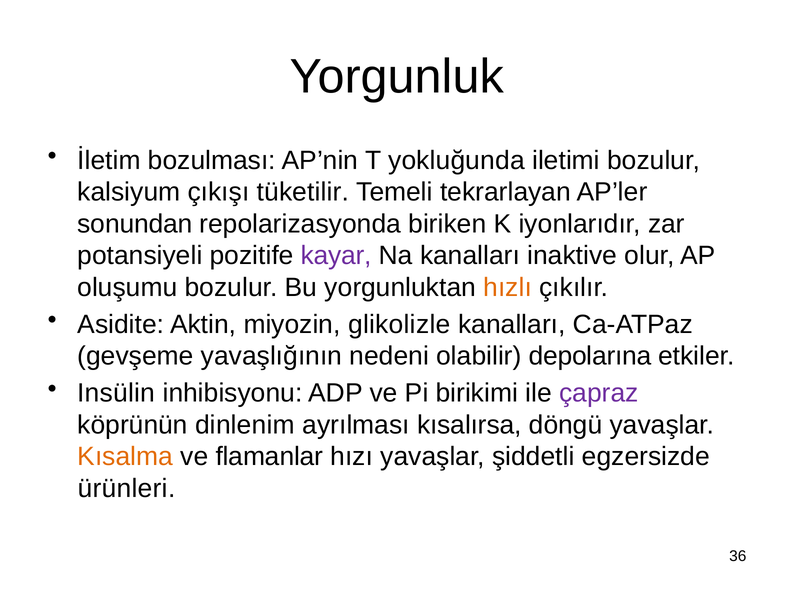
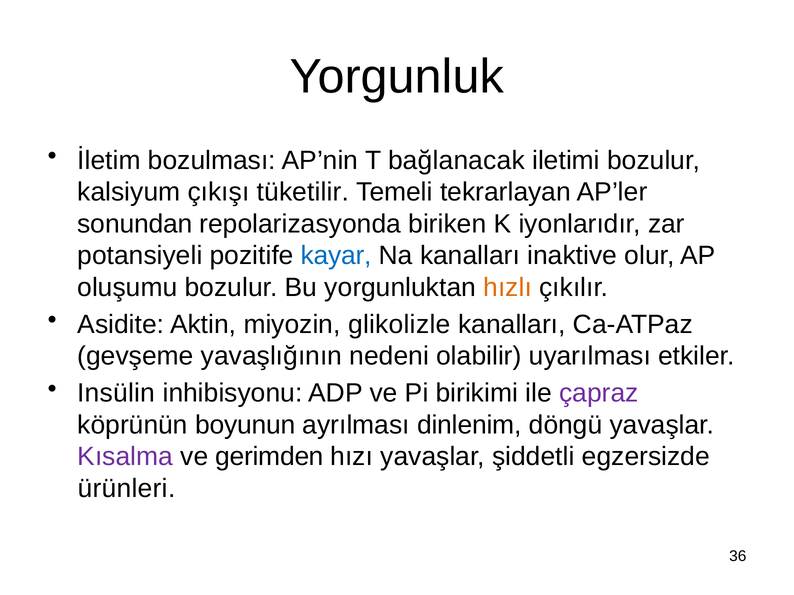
yokluğunda: yokluğunda -> bağlanacak
kayar colour: purple -> blue
depolarına: depolarına -> uyarılması
dinlenim: dinlenim -> boyunun
kısalırsa: kısalırsa -> dinlenim
Kısalma colour: orange -> purple
flamanlar: flamanlar -> gerimden
